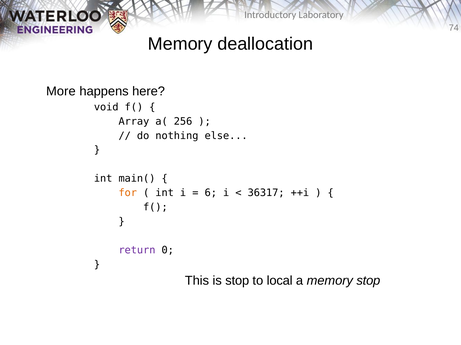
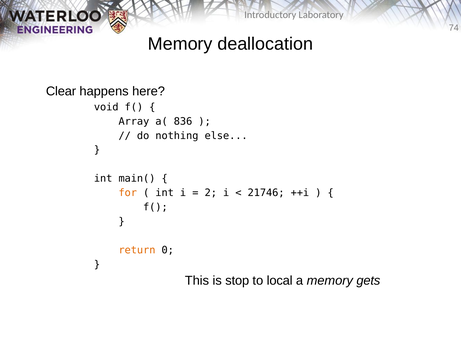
More: More -> Clear
256: 256 -> 836
6: 6 -> 2
36317: 36317 -> 21746
return colour: purple -> orange
memory stop: stop -> gets
